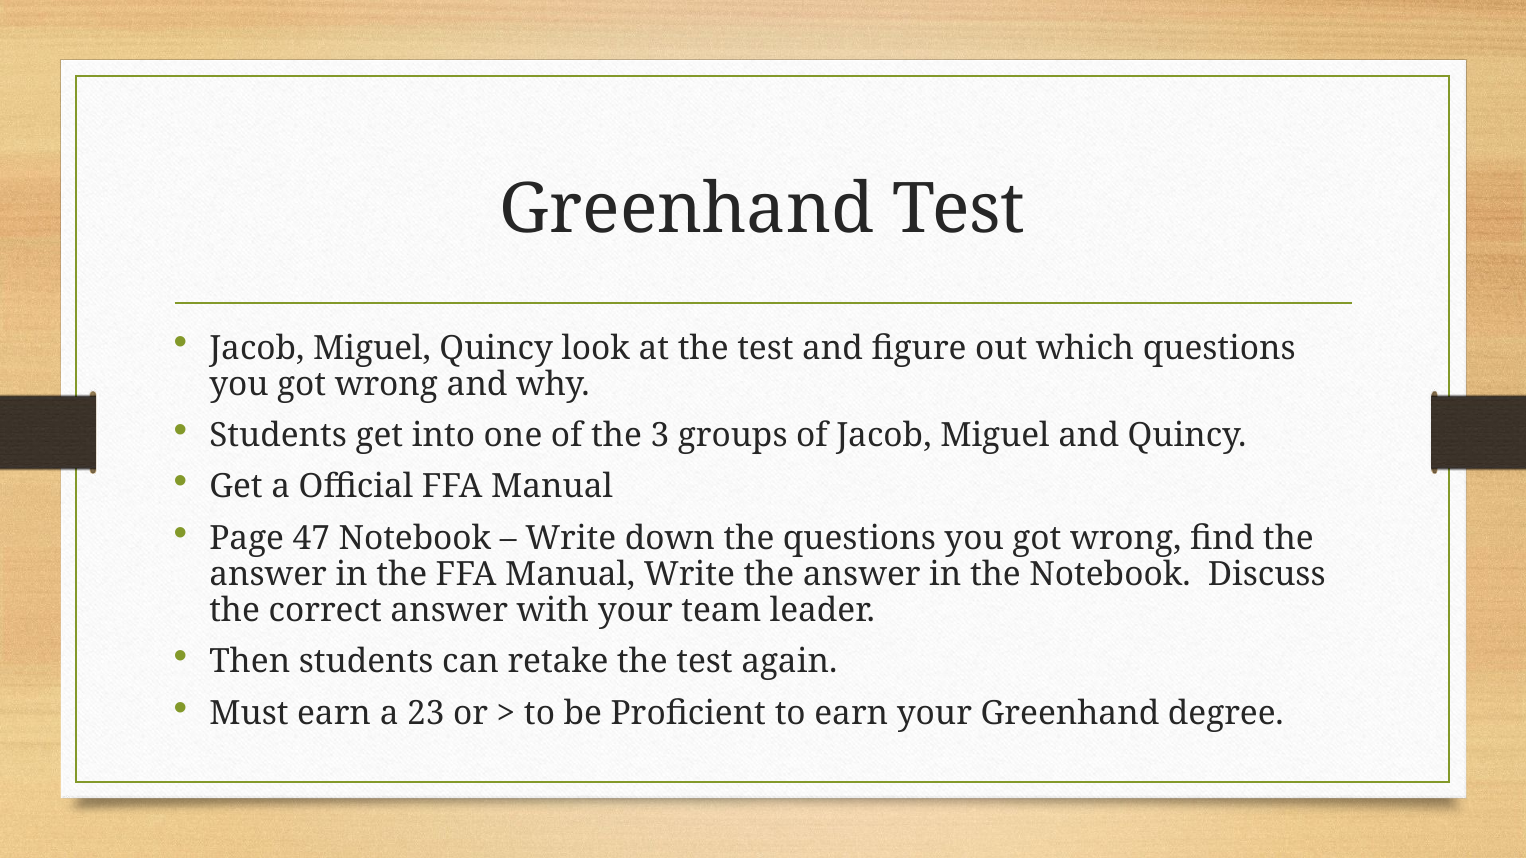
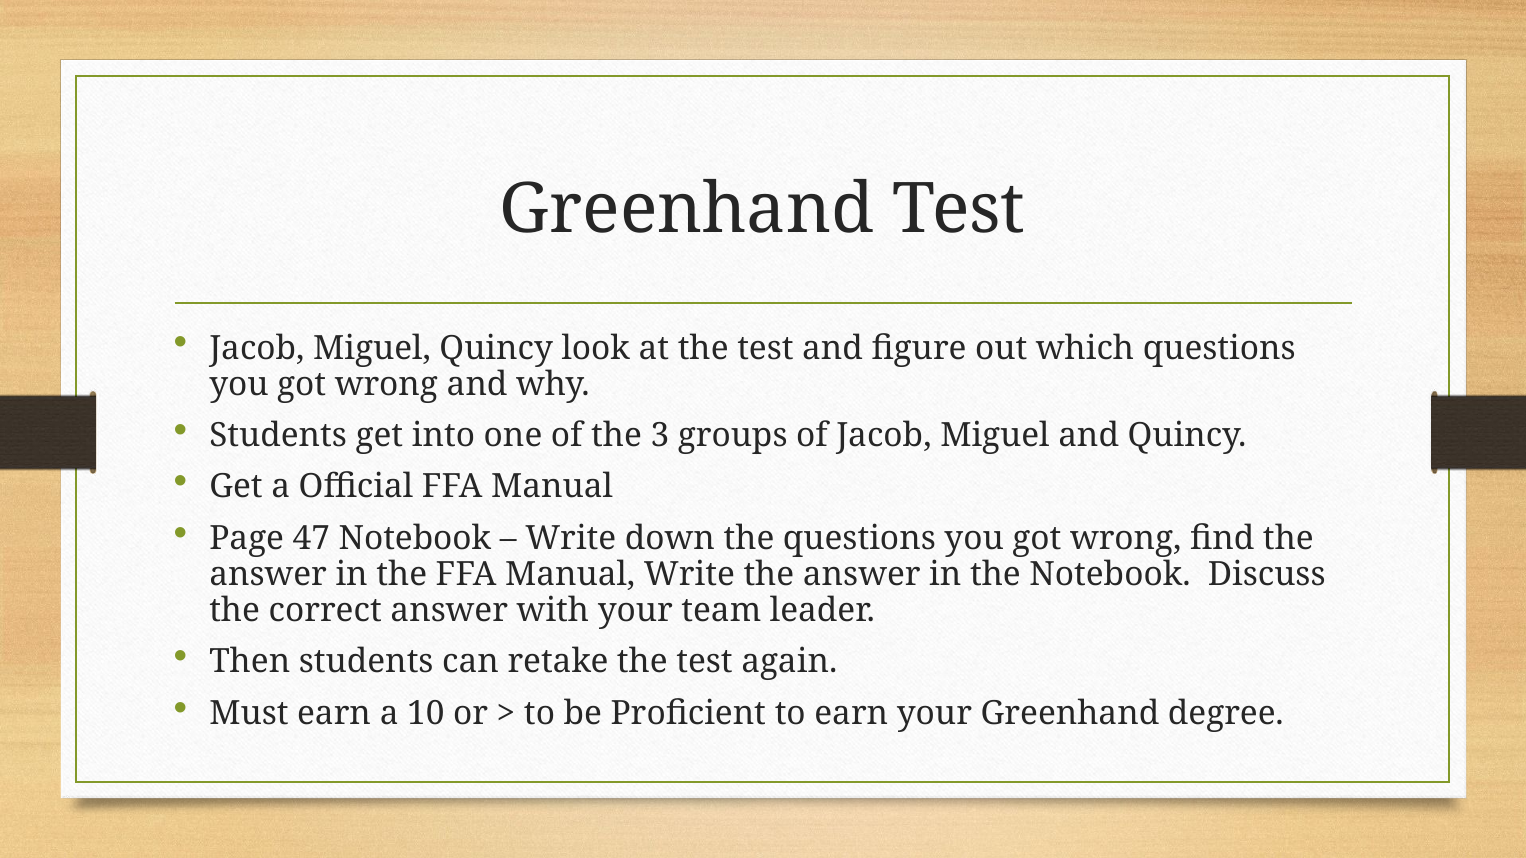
23: 23 -> 10
